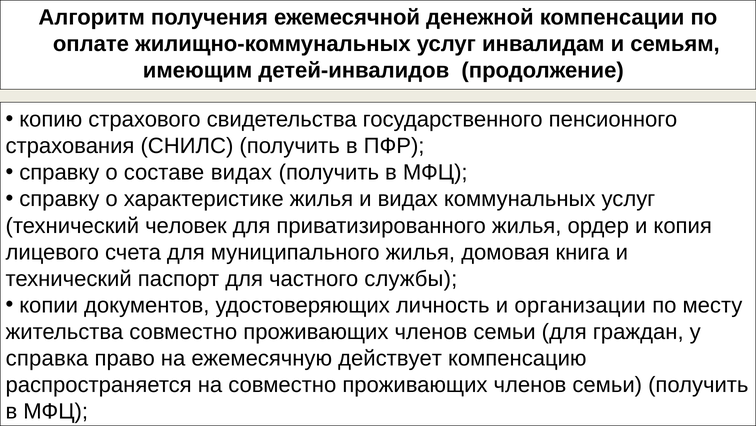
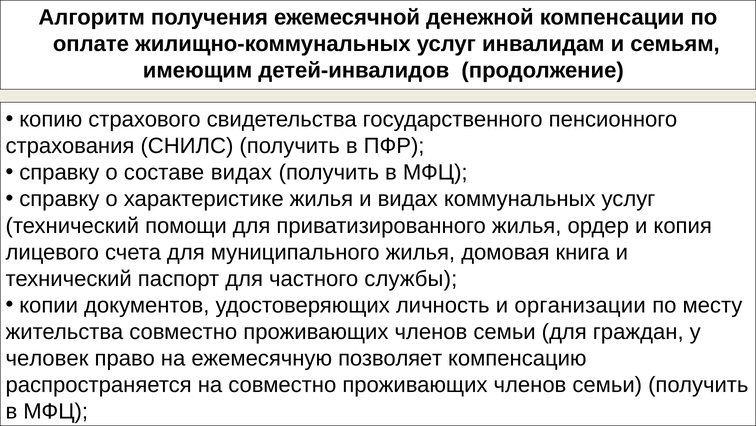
человек: человек -> помощи
справка: справка -> человек
действует: действует -> позволяет
